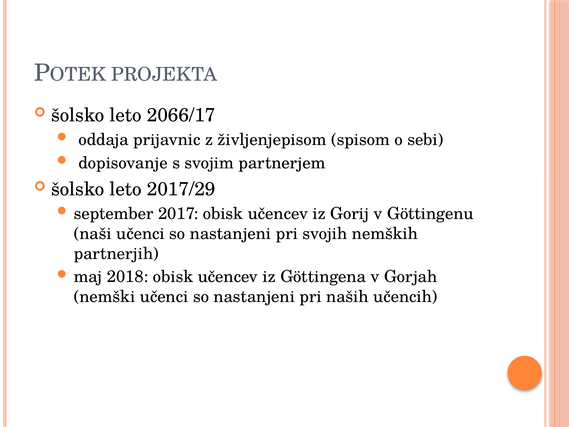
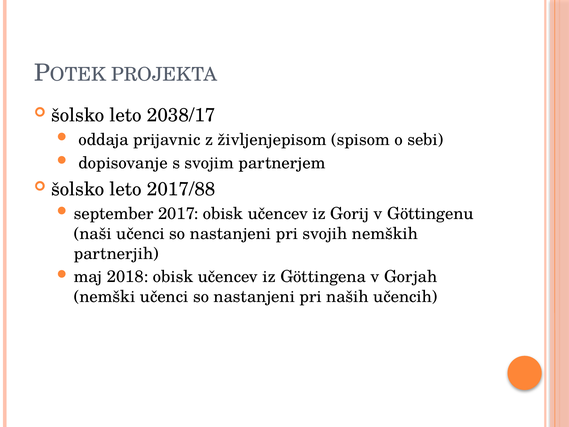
2066/17: 2066/17 -> 2038/17
2017/29: 2017/29 -> 2017/88
